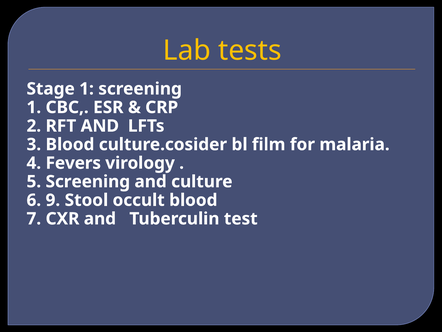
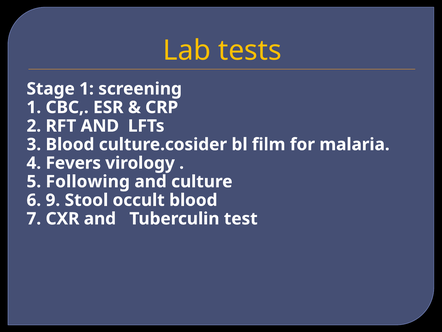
5 Screening: Screening -> Following
